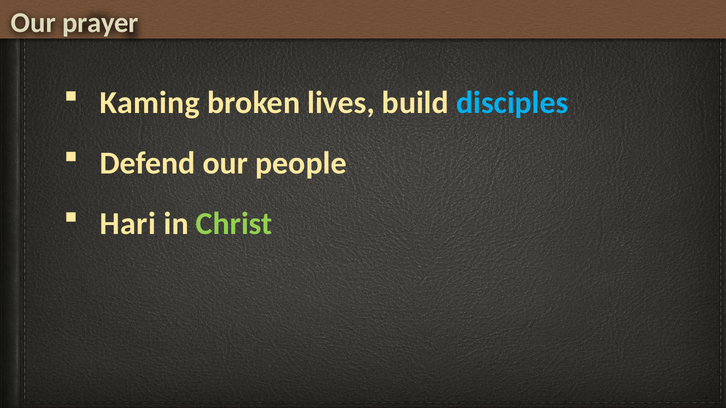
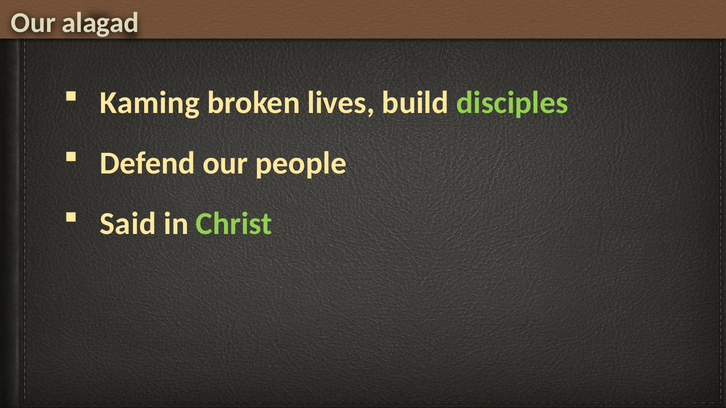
prayer: prayer -> alagad
disciples colour: light blue -> light green
Hari: Hari -> Said
